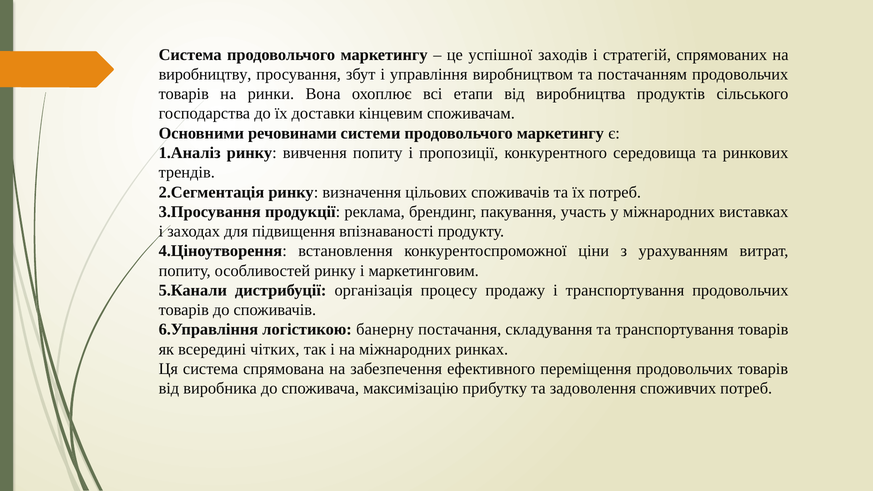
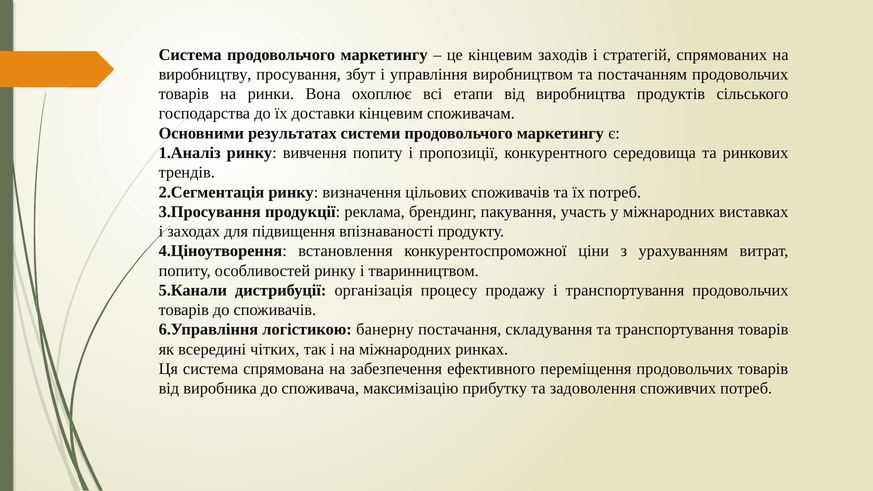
це успішної: успішної -> кінцевим
речовинами: речовинами -> результатах
маркетинговим: маркетинговим -> тваринництвом
